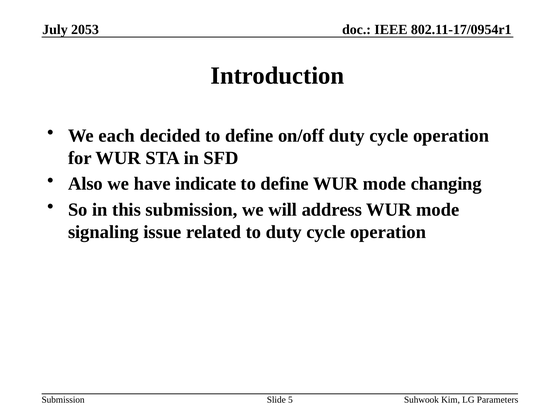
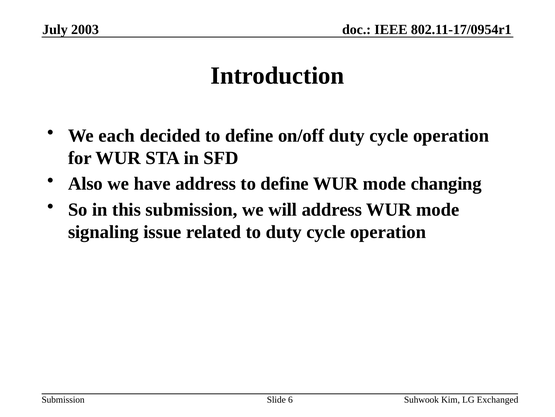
2053: 2053 -> 2003
have indicate: indicate -> address
5: 5 -> 6
Parameters: Parameters -> Exchanged
